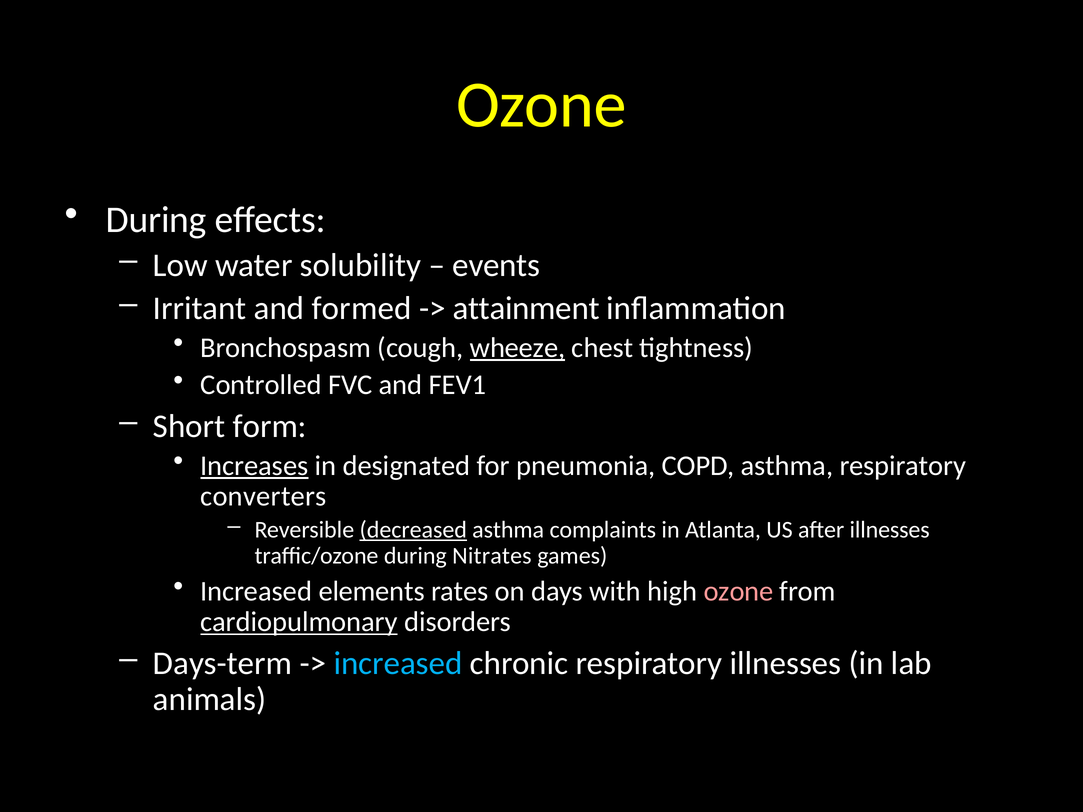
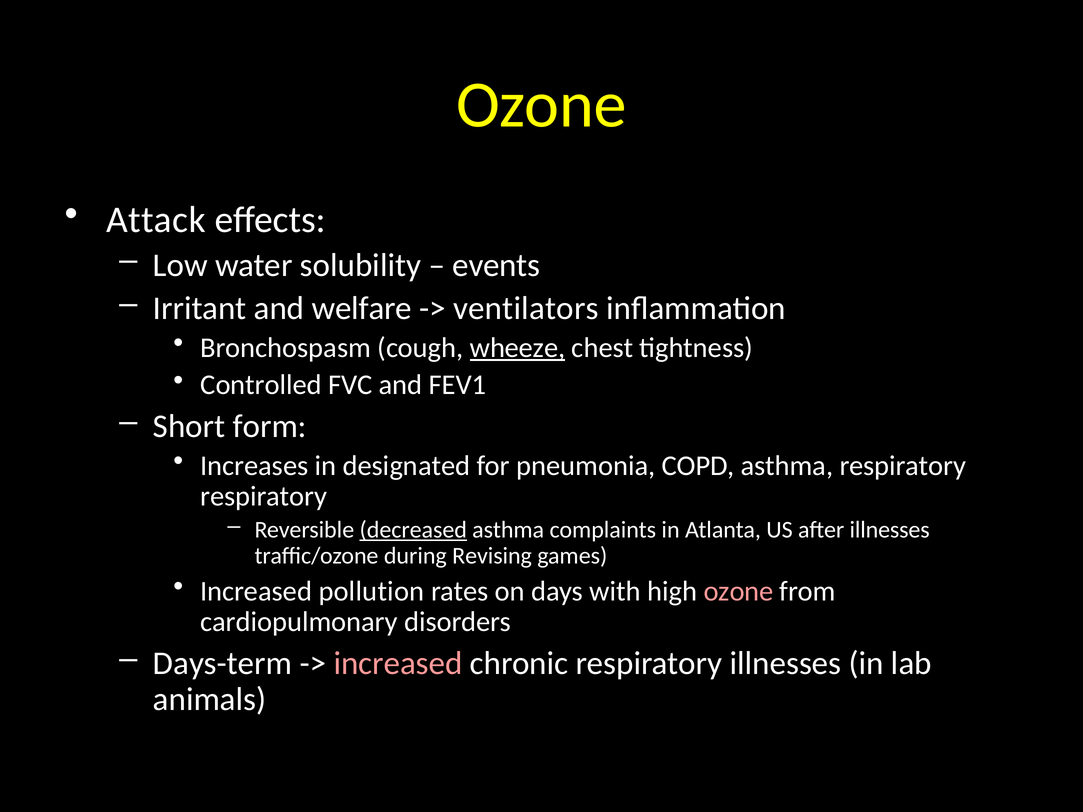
During at (156, 220): During -> Attack
formed: formed -> welfare
attainment: attainment -> ventilators
Increases underline: present -> none
converters at (264, 497): converters -> respiratory
Nitrates: Nitrates -> Revising
elements: elements -> pollution
cardiopulmonary underline: present -> none
increased at (398, 664) colour: light blue -> pink
